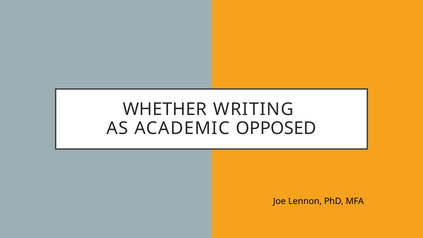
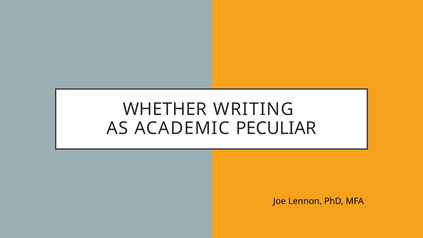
OPPOSED: OPPOSED -> PECULIAR
